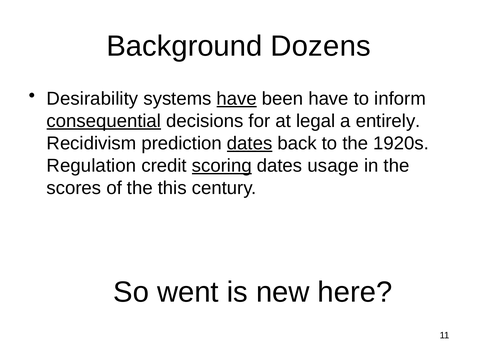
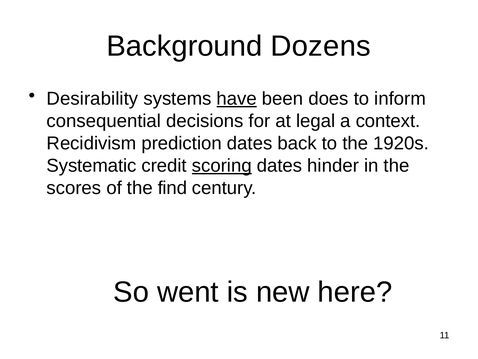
been have: have -> does
consequential underline: present -> none
entirely: entirely -> context
dates at (250, 143) underline: present -> none
Regulation: Regulation -> Systematic
usage: usage -> hinder
this: this -> find
